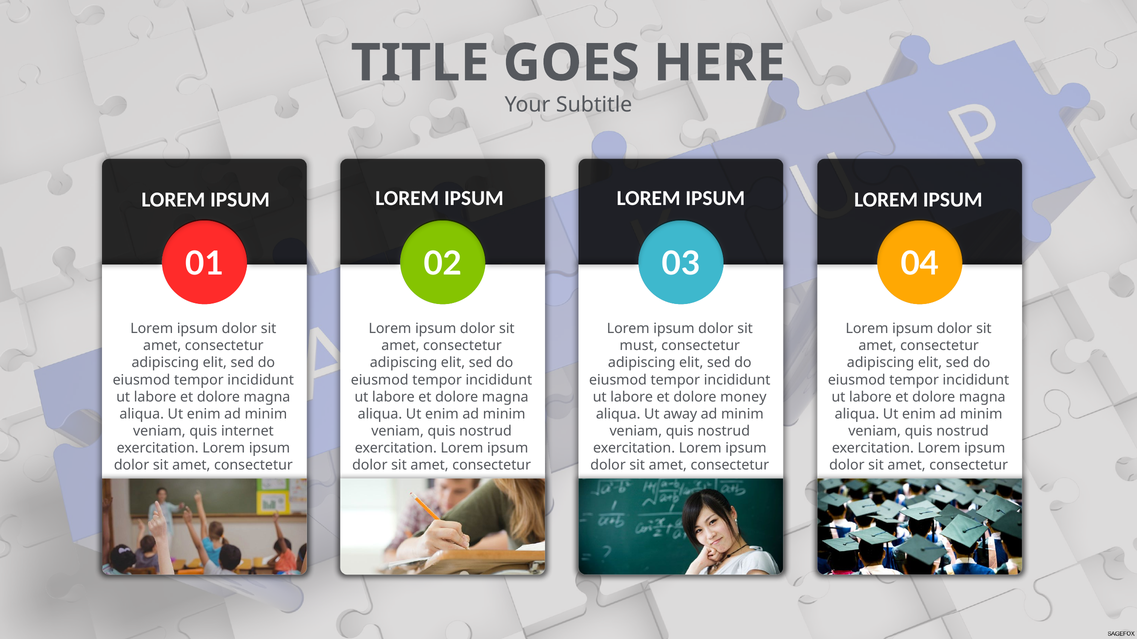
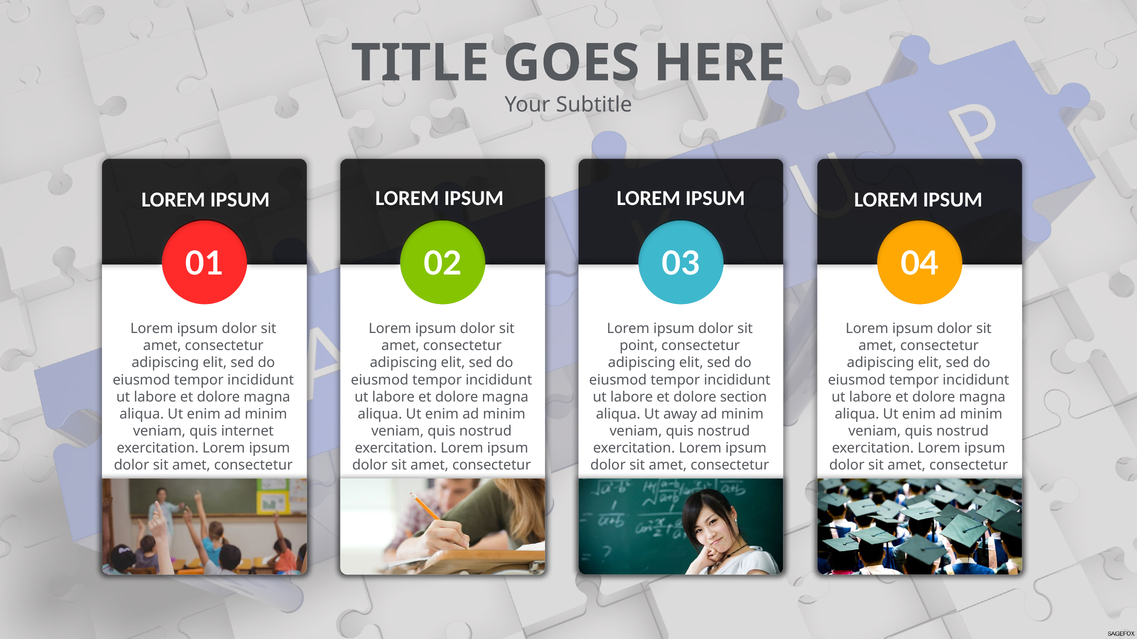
must: must -> point
money: money -> section
